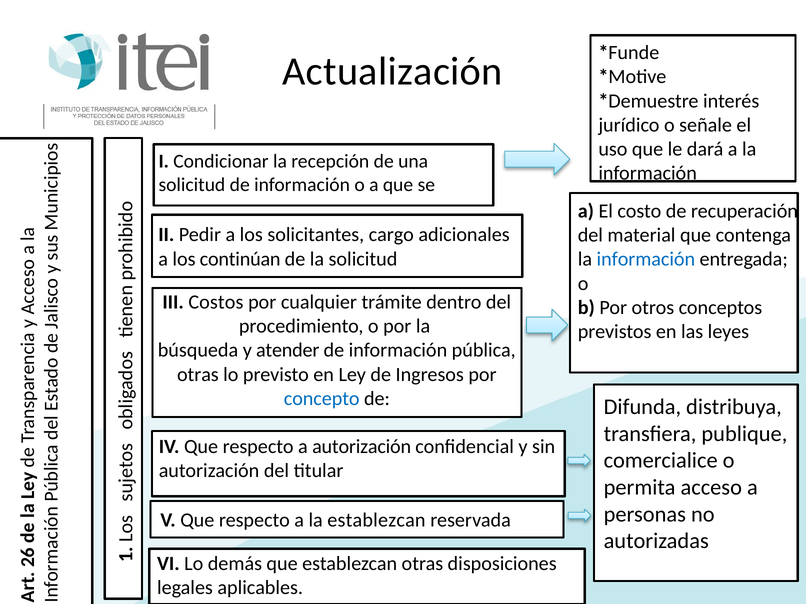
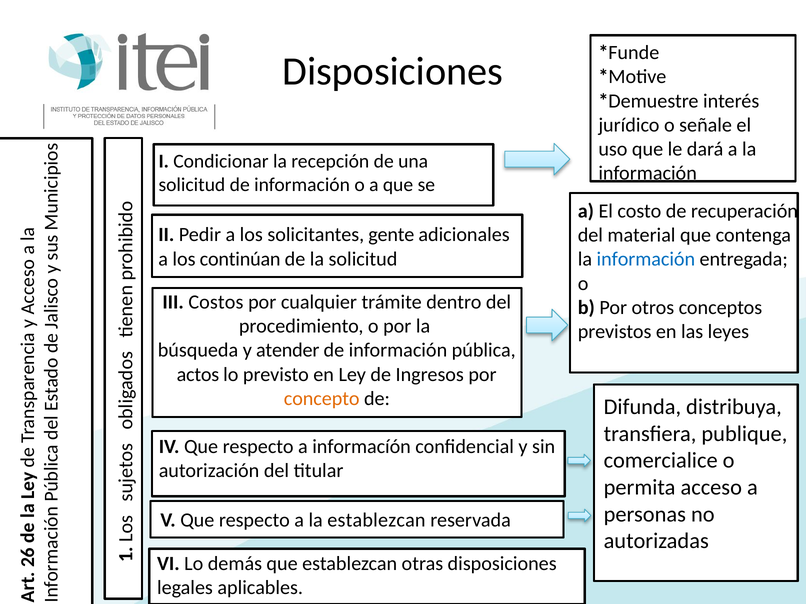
Actualización at (392, 71): Actualización -> Disposiciones
cargo: cargo -> gente
otras at (198, 375): otras -> actos
concepto colour: blue -> orange
a autorización: autorización -> informacíón
